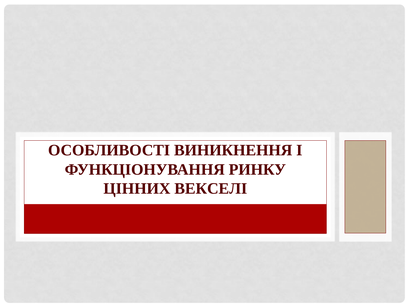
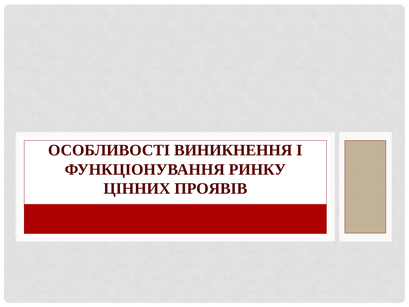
ВЕКСЕЛІ: ВЕКСЕЛІ -> ПРОЯВІВ
